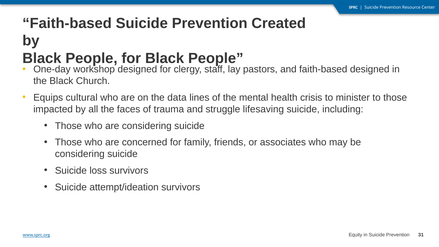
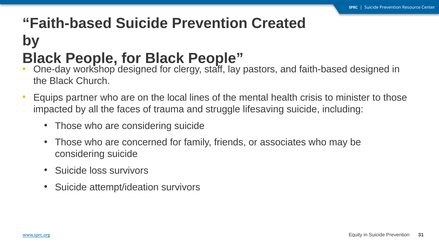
cultural: cultural -> partner
data: data -> local
